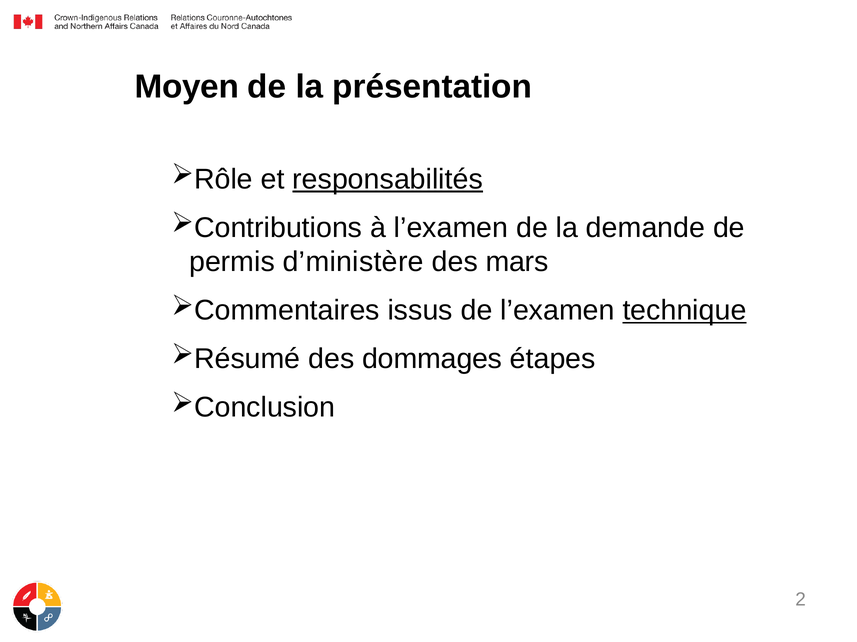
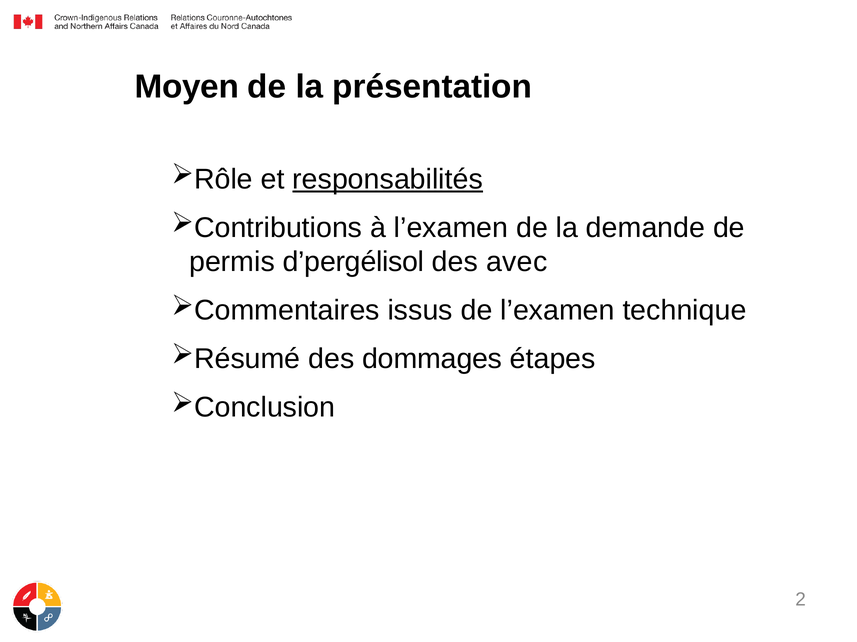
d’ministère: d’ministère -> d’pergélisol
mars: mars -> avec
technique underline: present -> none
